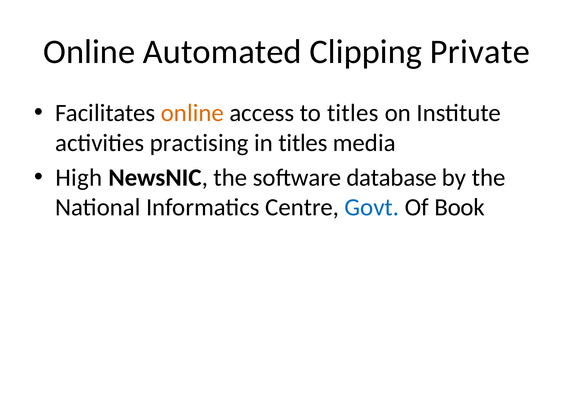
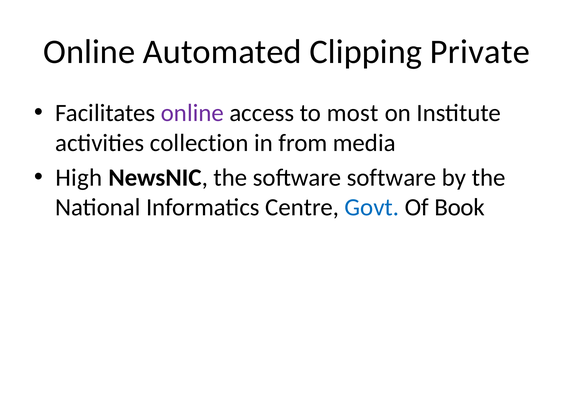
online at (192, 113) colour: orange -> purple
to titles: titles -> most
practising: practising -> collection
in titles: titles -> from
software database: database -> software
